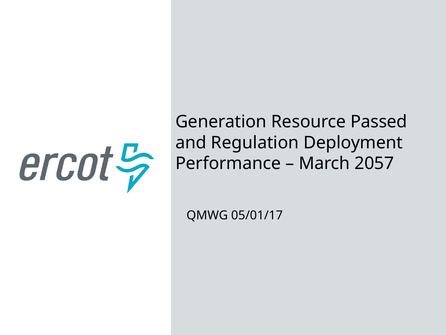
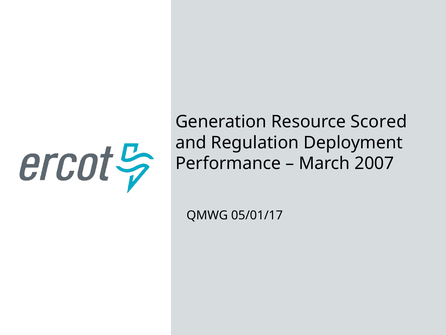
Passed: Passed -> Scored
2057: 2057 -> 2007
